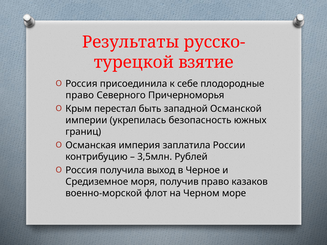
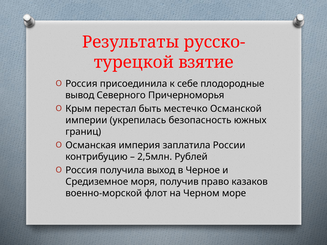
право at (80, 95): право -> вывод
западной: западной -> местечко
3,5млн: 3,5млн -> 2,5млн
